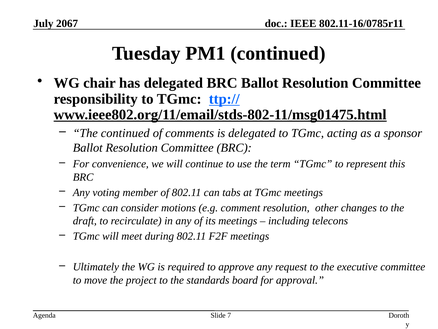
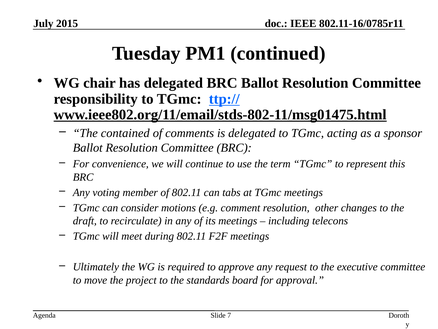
2067: 2067 -> 2015
The continued: continued -> contained
